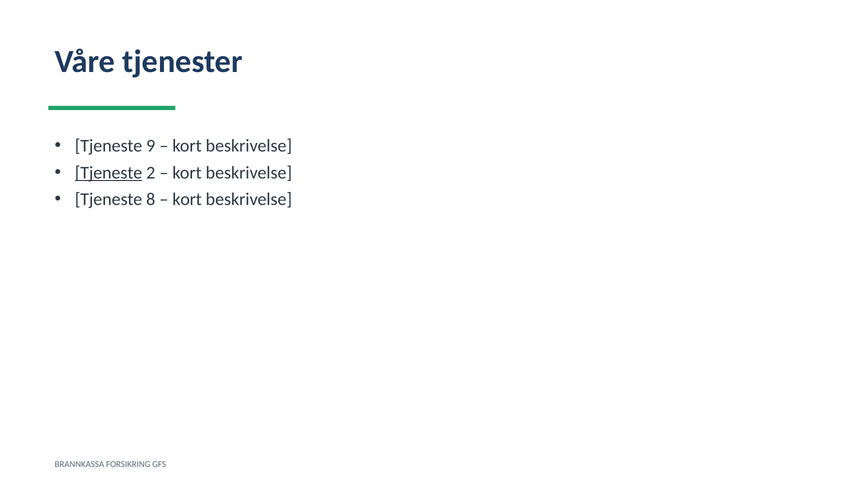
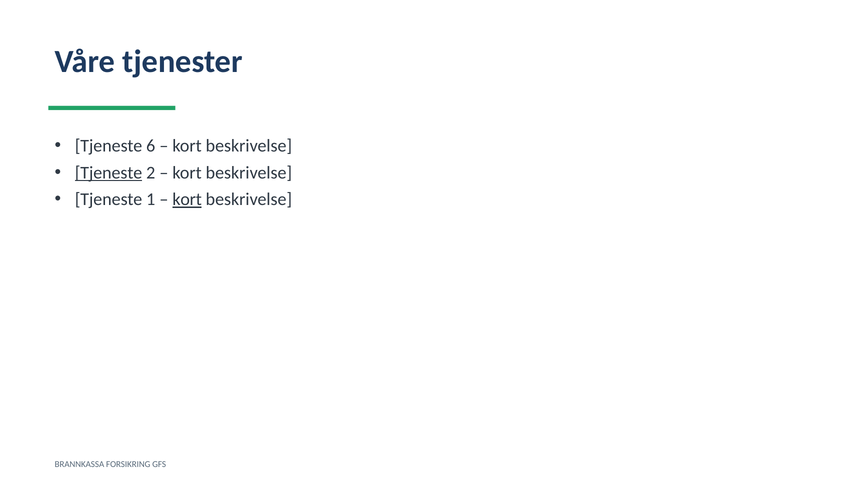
9: 9 -> 6
8: 8 -> 1
kort at (187, 199) underline: none -> present
